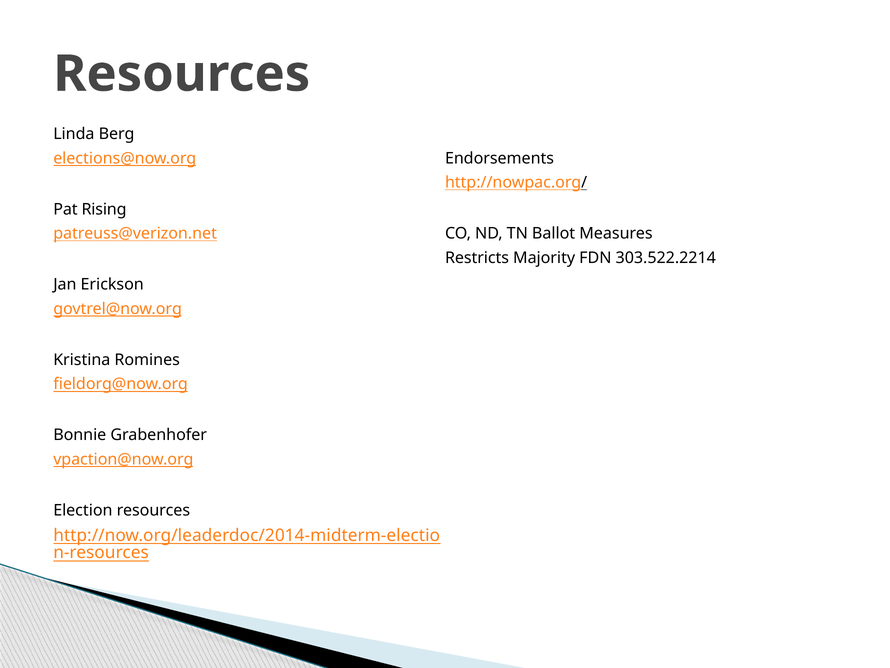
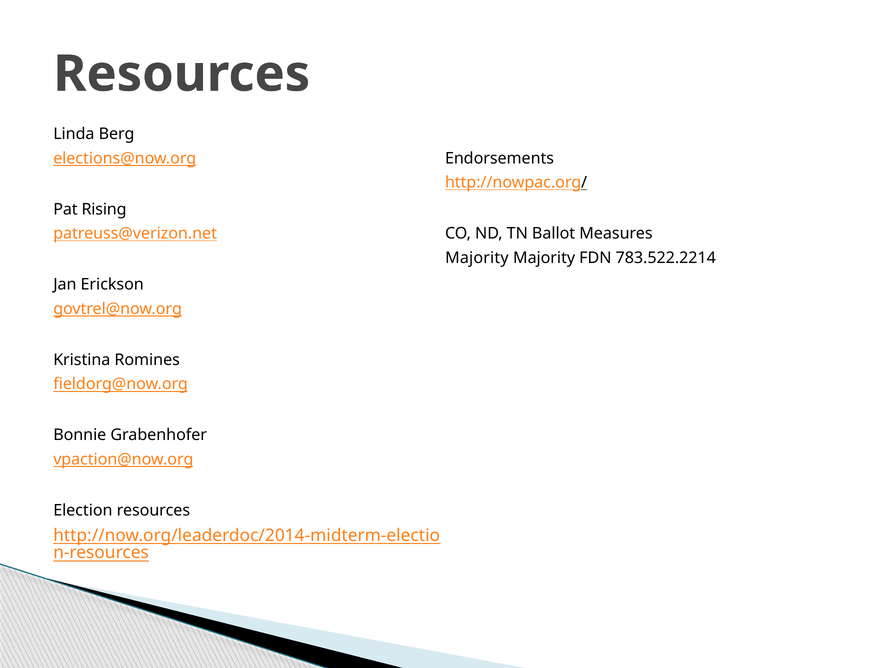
Restricts at (477, 258): Restricts -> Majority
303.522.2214: 303.522.2214 -> 783.522.2214
